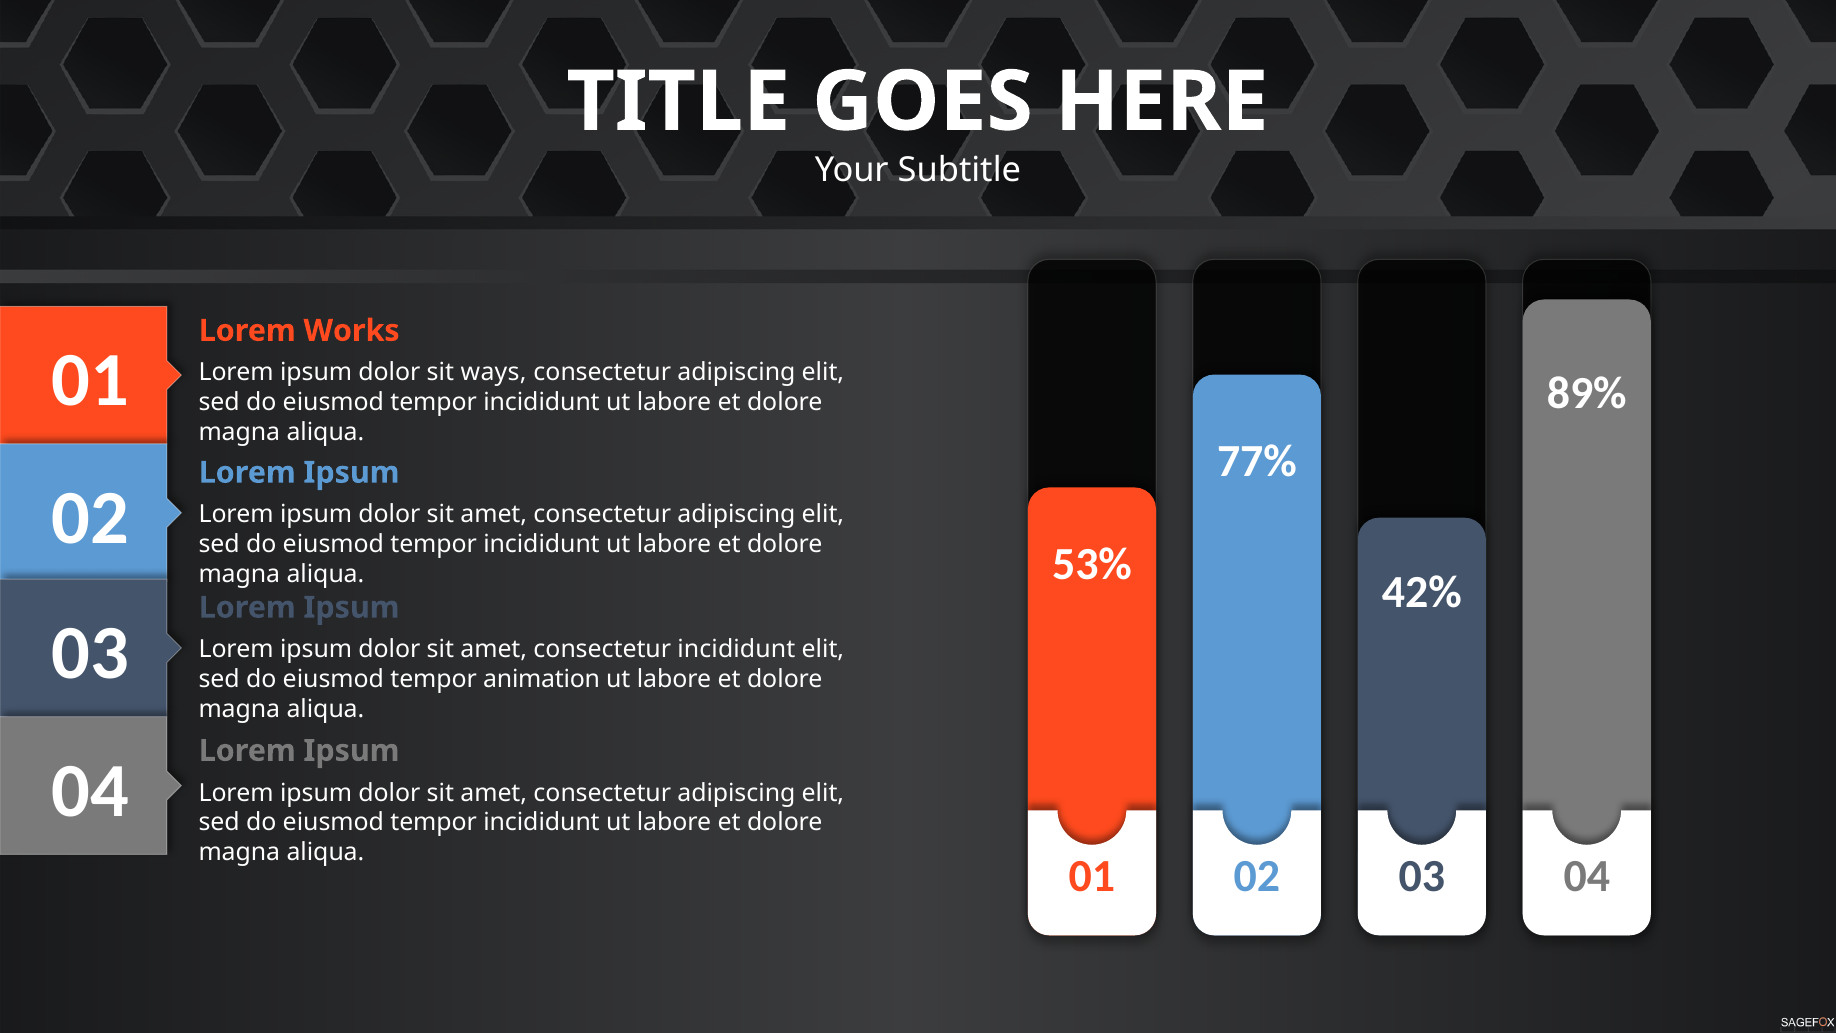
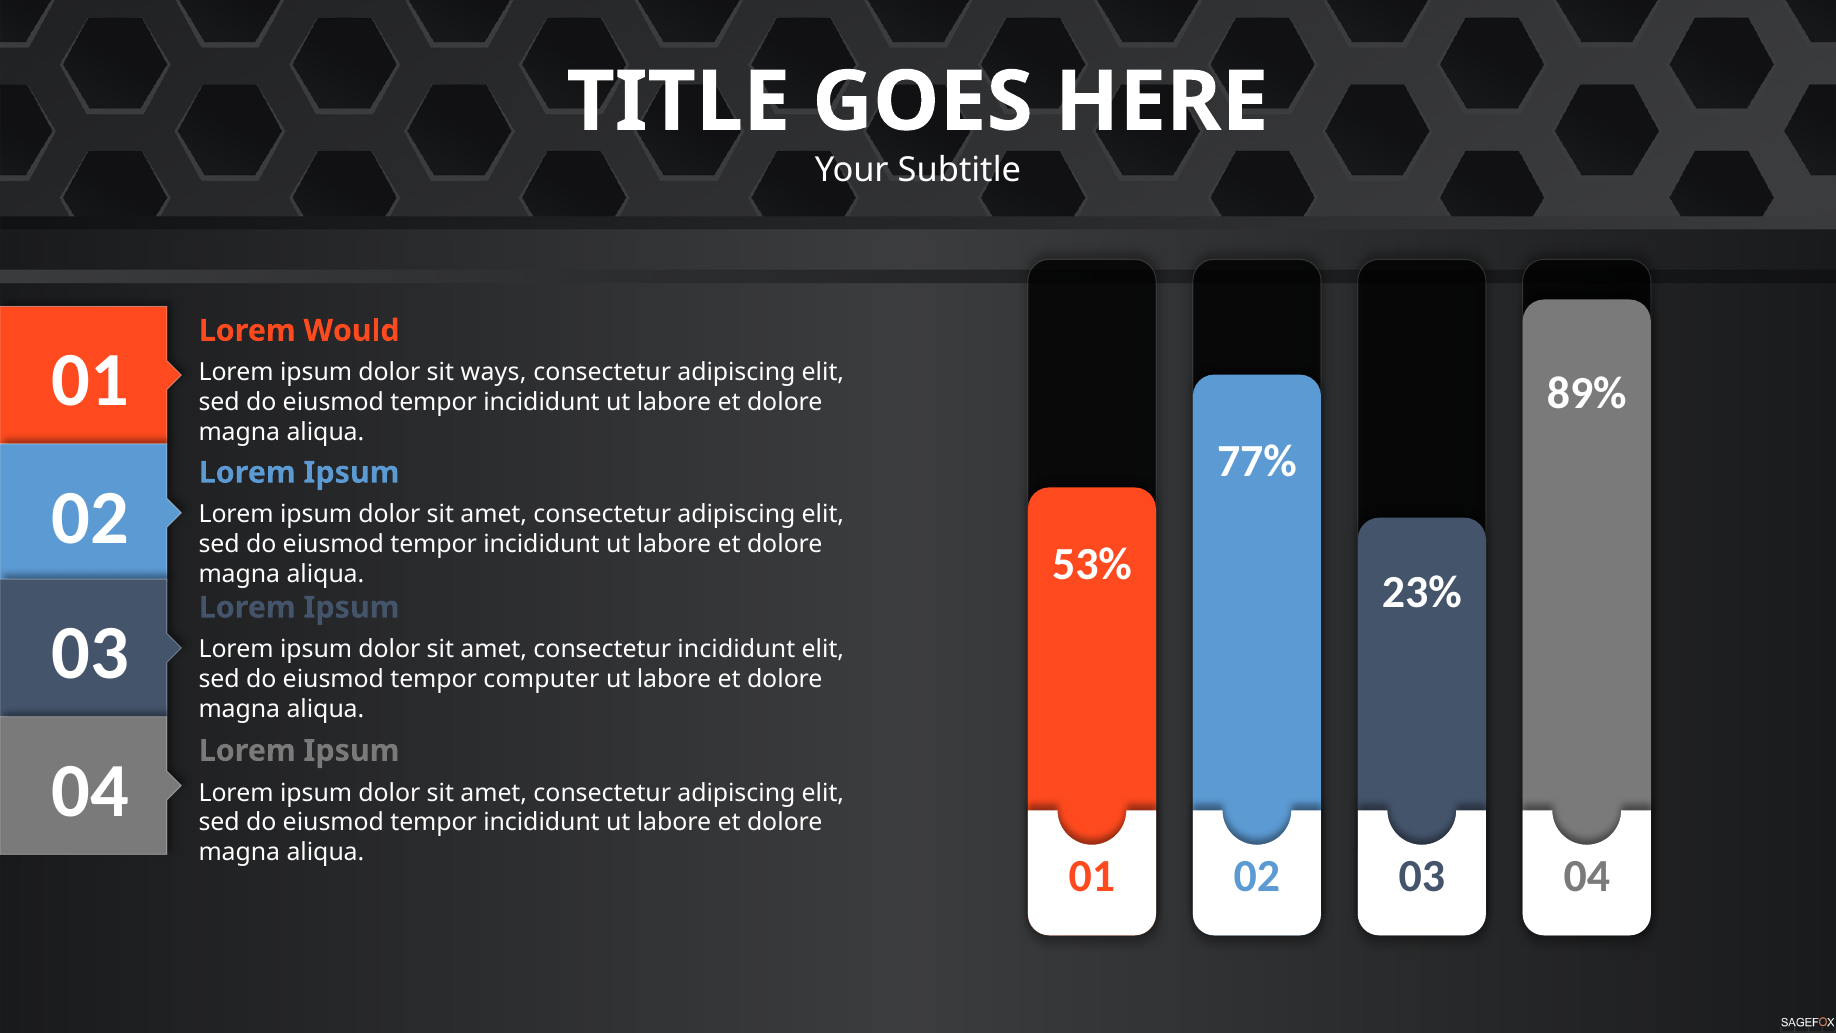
Works: Works -> Would
42%: 42% -> 23%
animation: animation -> computer
